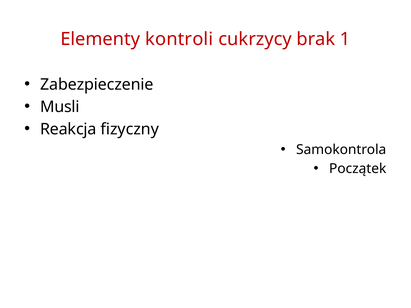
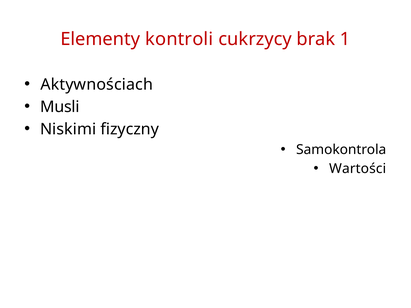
Zabezpieczenie: Zabezpieczenie -> Aktywnościach
Reakcja: Reakcja -> Niskimi
Początek: Początek -> Wartości
